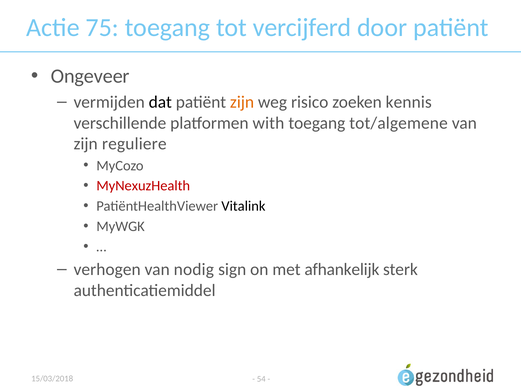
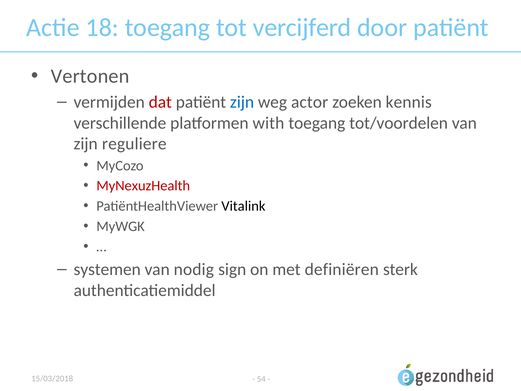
75: 75 -> 18
Ongeveer: Ongeveer -> Vertonen
dat colour: black -> red
zijn at (242, 102) colour: orange -> blue
risico: risico -> actor
tot/algemene: tot/algemene -> tot/voordelen
verhogen: verhogen -> systemen
afhankelijk: afhankelijk -> definiëren
